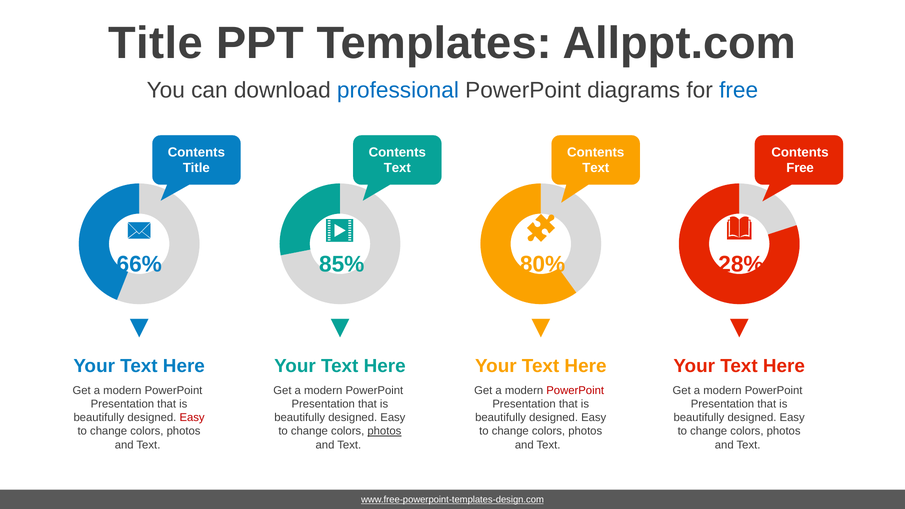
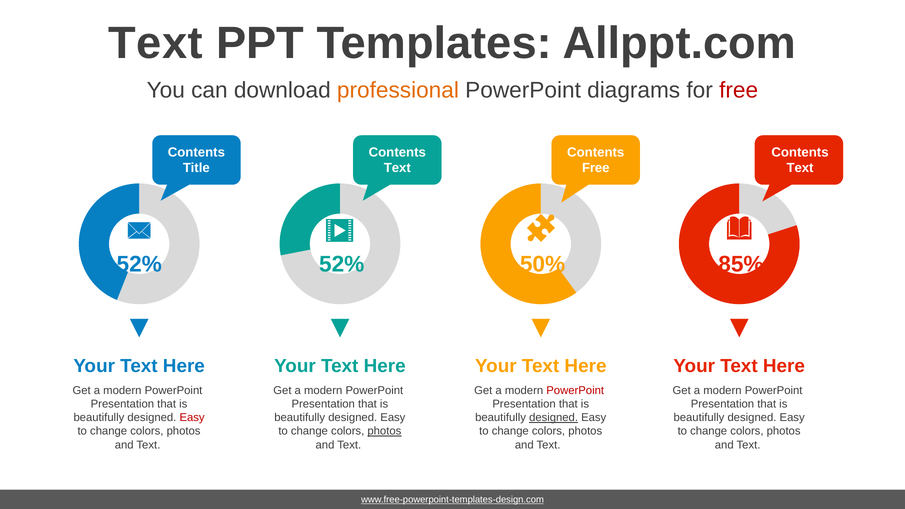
Title at (156, 43): Title -> Text
professional colour: blue -> orange
free at (739, 90) colour: blue -> red
Text at (596, 168): Text -> Free
Free at (800, 168): Free -> Text
66% at (139, 265): 66% -> 52%
85% at (342, 265): 85% -> 52%
80%: 80% -> 50%
28%: 28% -> 85%
designed at (554, 418) underline: none -> present
